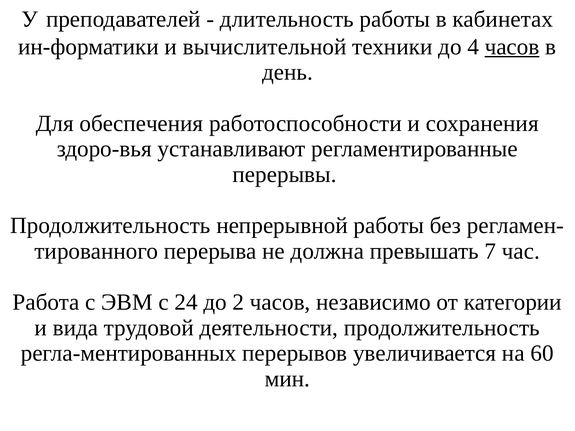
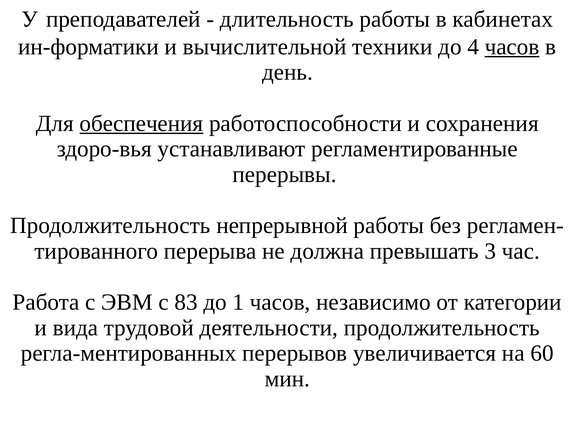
обеспечения underline: none -> present
7: 7 -> 3
24: 24 -> 83
2: 2 -> 1
